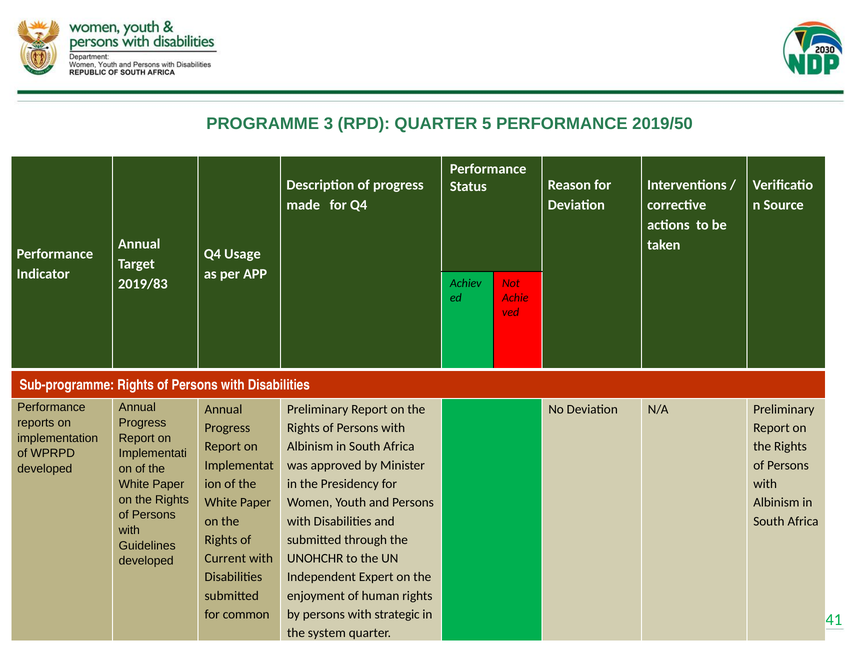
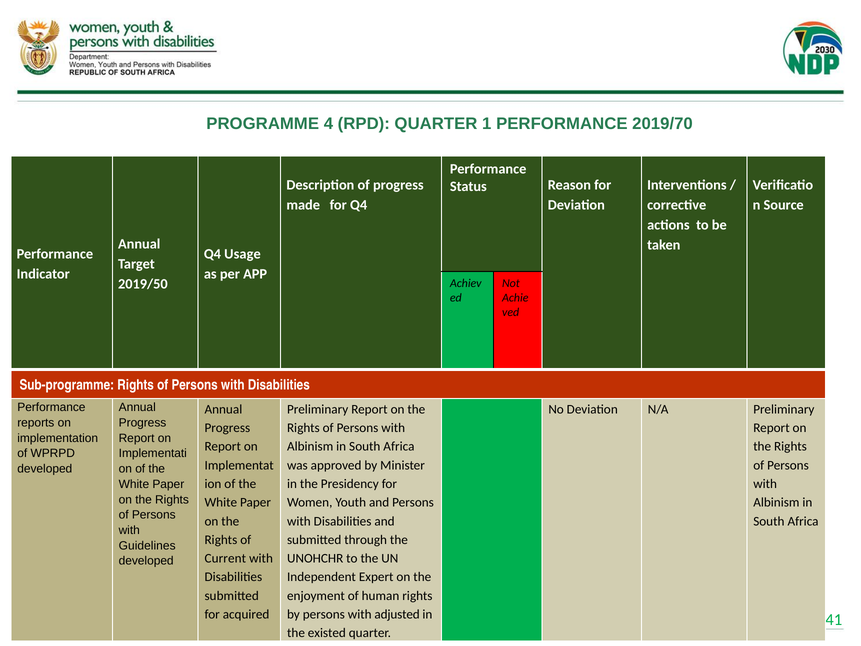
3: 3 -> 4
5: 5 -> 1
2019/50: 2019/50 -> 2019/70
2019/83: 2019/83 -> 2019/50
common: common -> acquired
strategic: strategic -> adjusted
system: system -> existed
